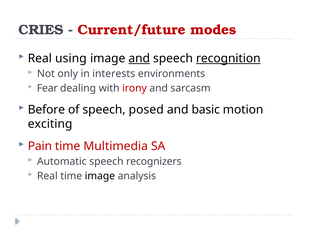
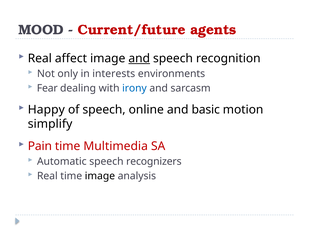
CRIES: CRIES -> MOOD
modes: modes -> agents
using: using -> affect
recognition underline: present -> none
irony colour: red -> blue
Before: Before -> Happy
posed: posed -> online
exciting: exciting -> simplify
